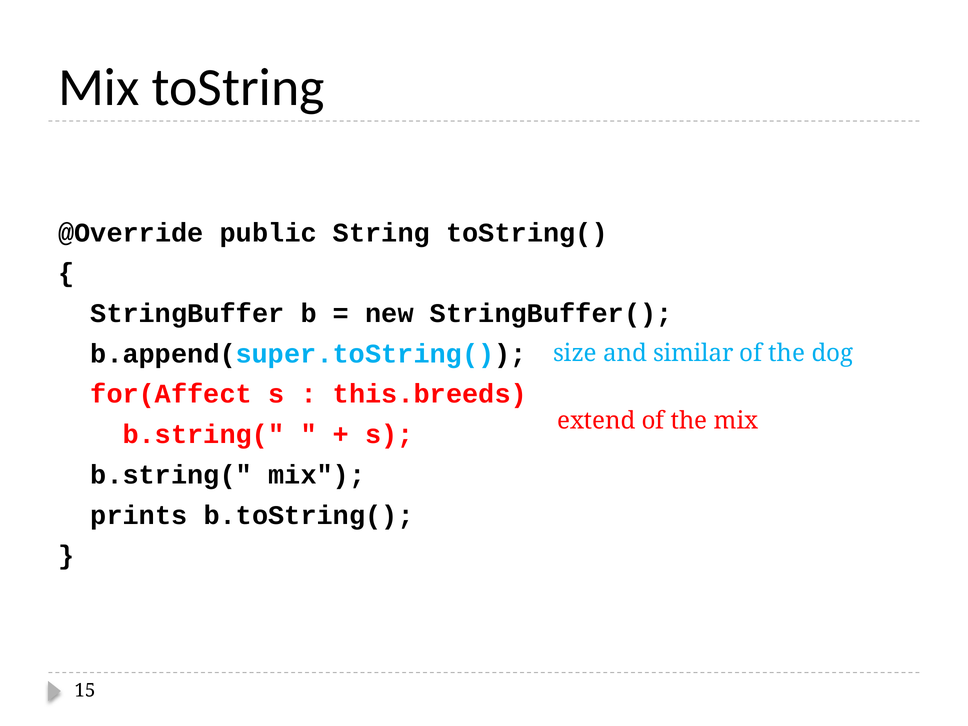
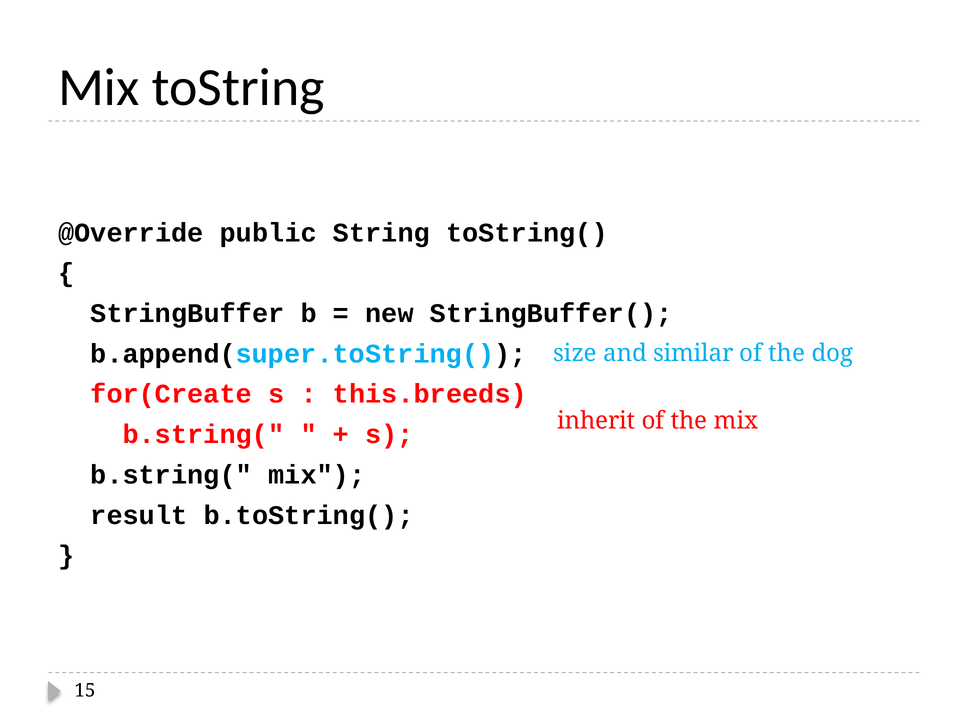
for(Affect: for(Affect -> for(Create
extend: extend -> inherit
prints: prints -> result
